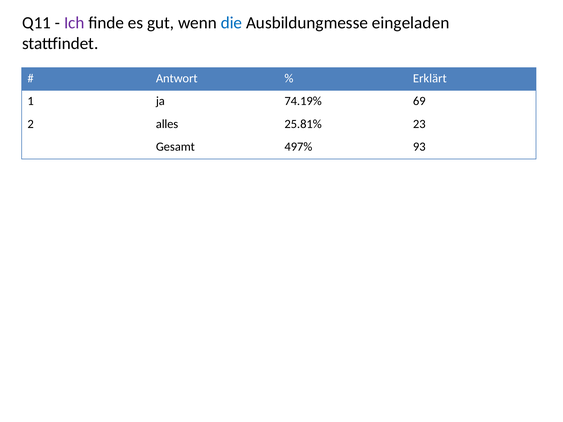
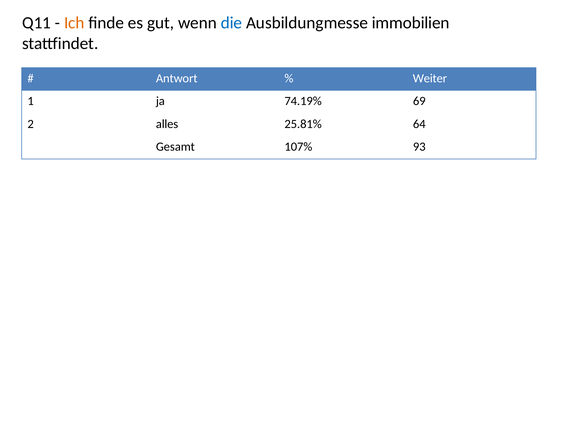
Ich colour: purple -> orange
eingeladen: eingeladen -> immobilien
Erklärt: Erklärt -> Weiter
23: 23 -> 64
497%: 497% -> 107%
